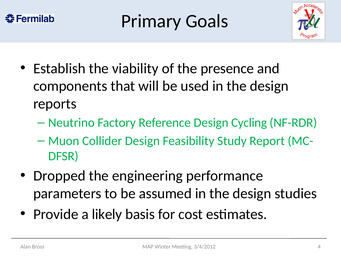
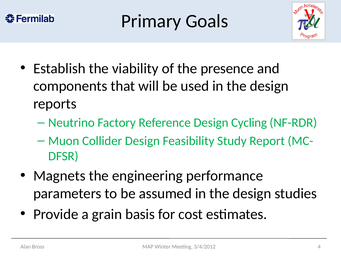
Dropped: Dropped -> Magnets
likely: likely -> grain
